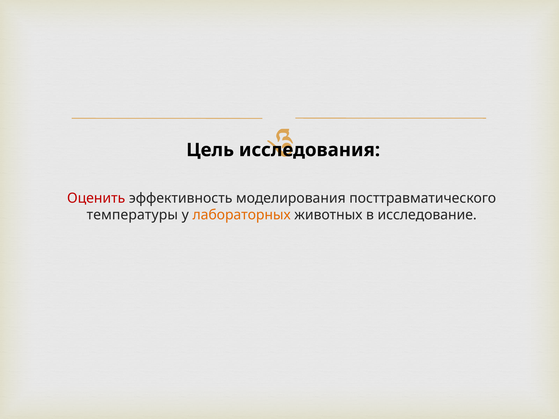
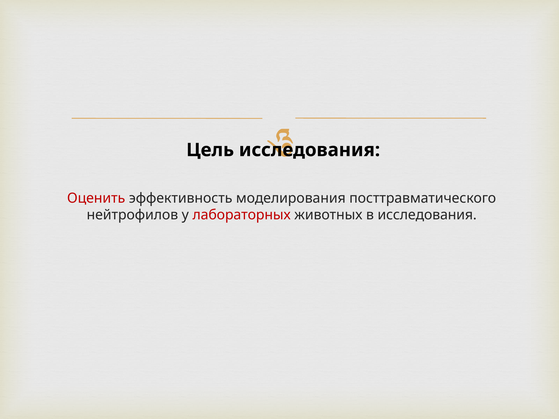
температуры: температуры -> нейтрофилов
лабораторных colour: orange -> red
в исследование: исследование -> исследования
